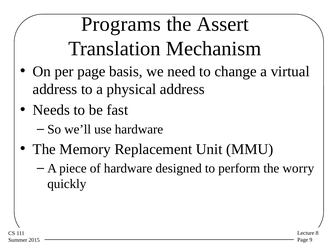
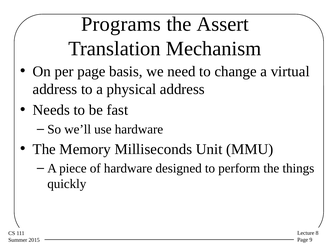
Replacement: Replacement -> Milliseconds
worry: worry -> things
